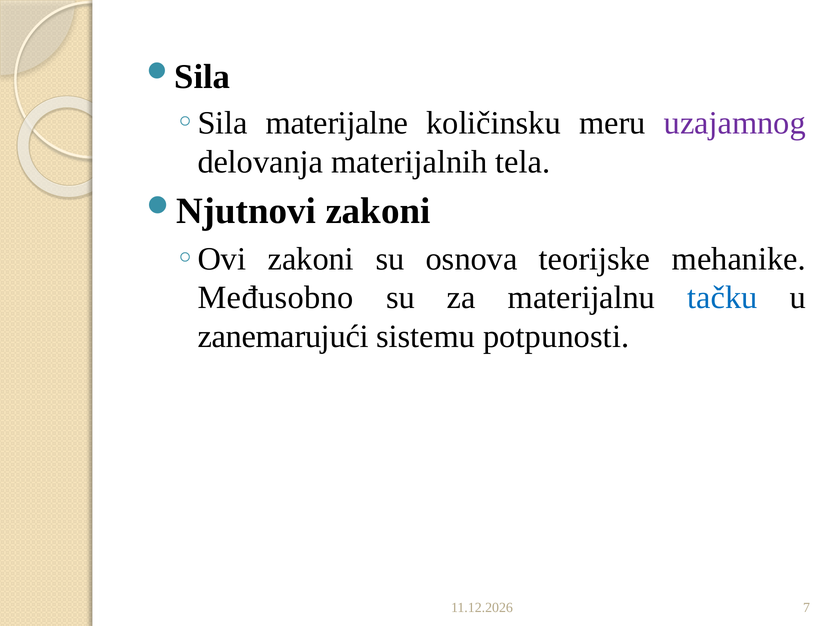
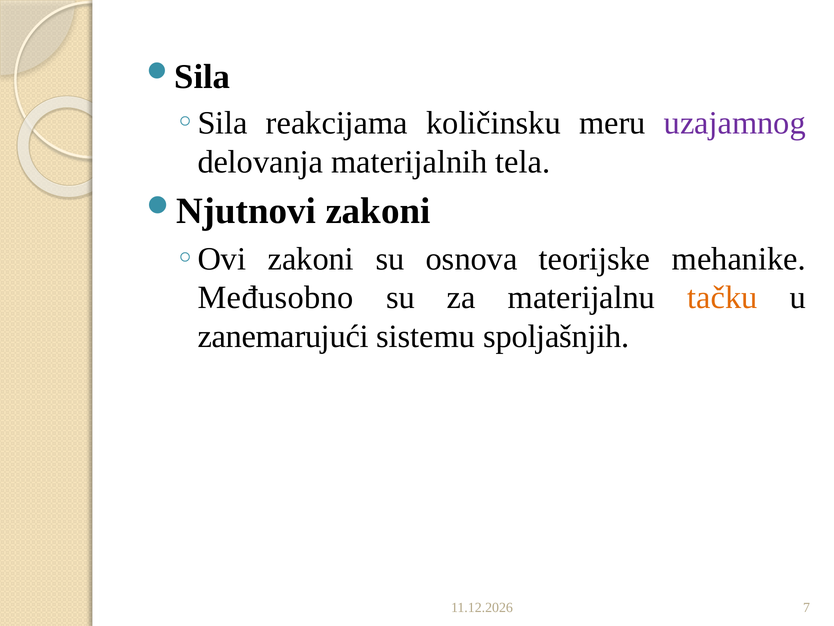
materijalne: materijalne -> reakcijama
tačku colour: blue -> orange
potpunosti: potpunosti -> spoljašnjih
